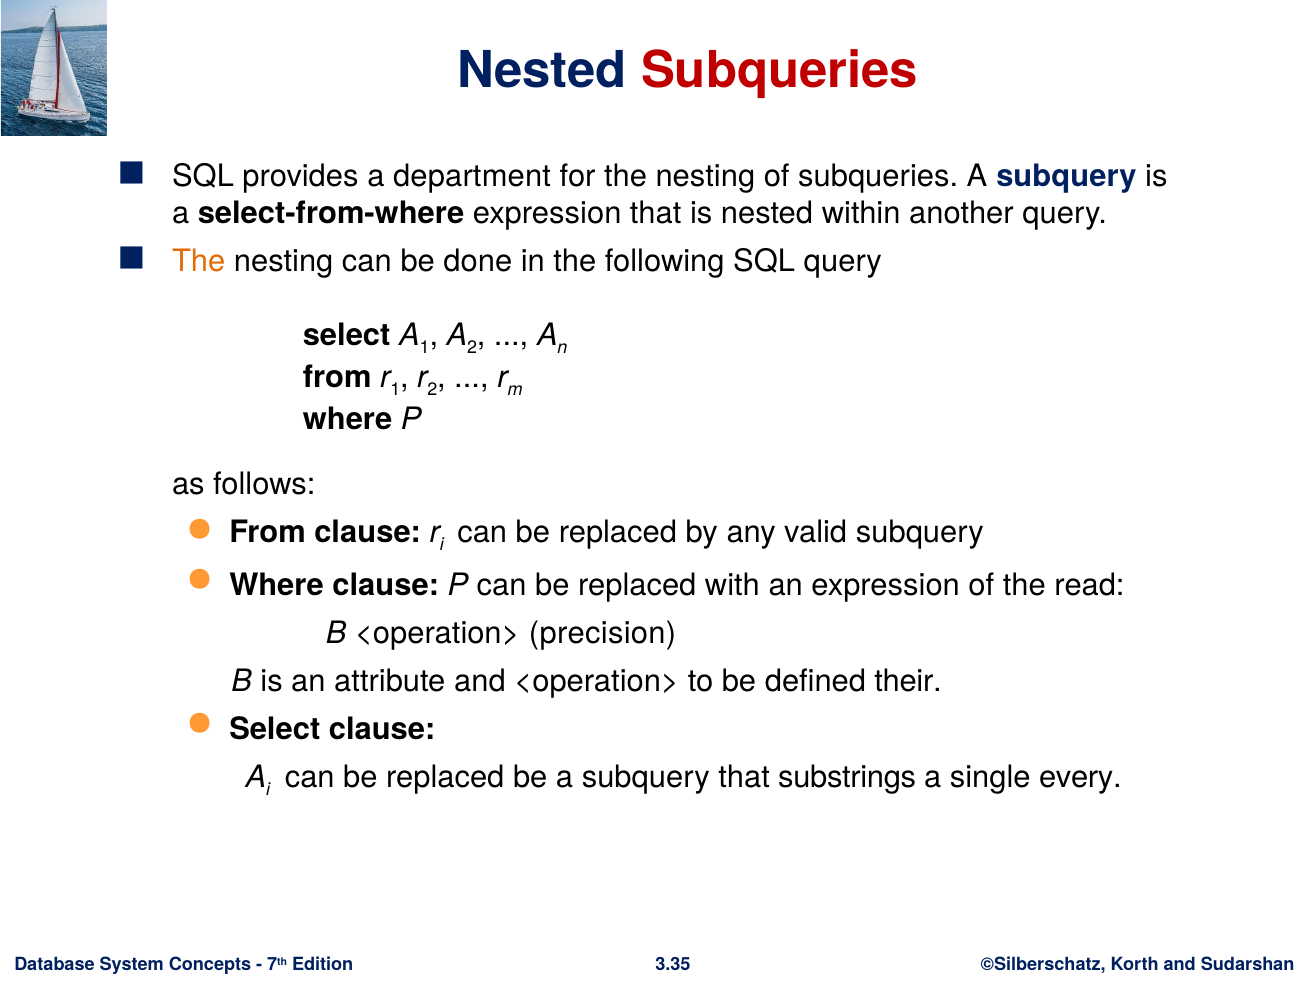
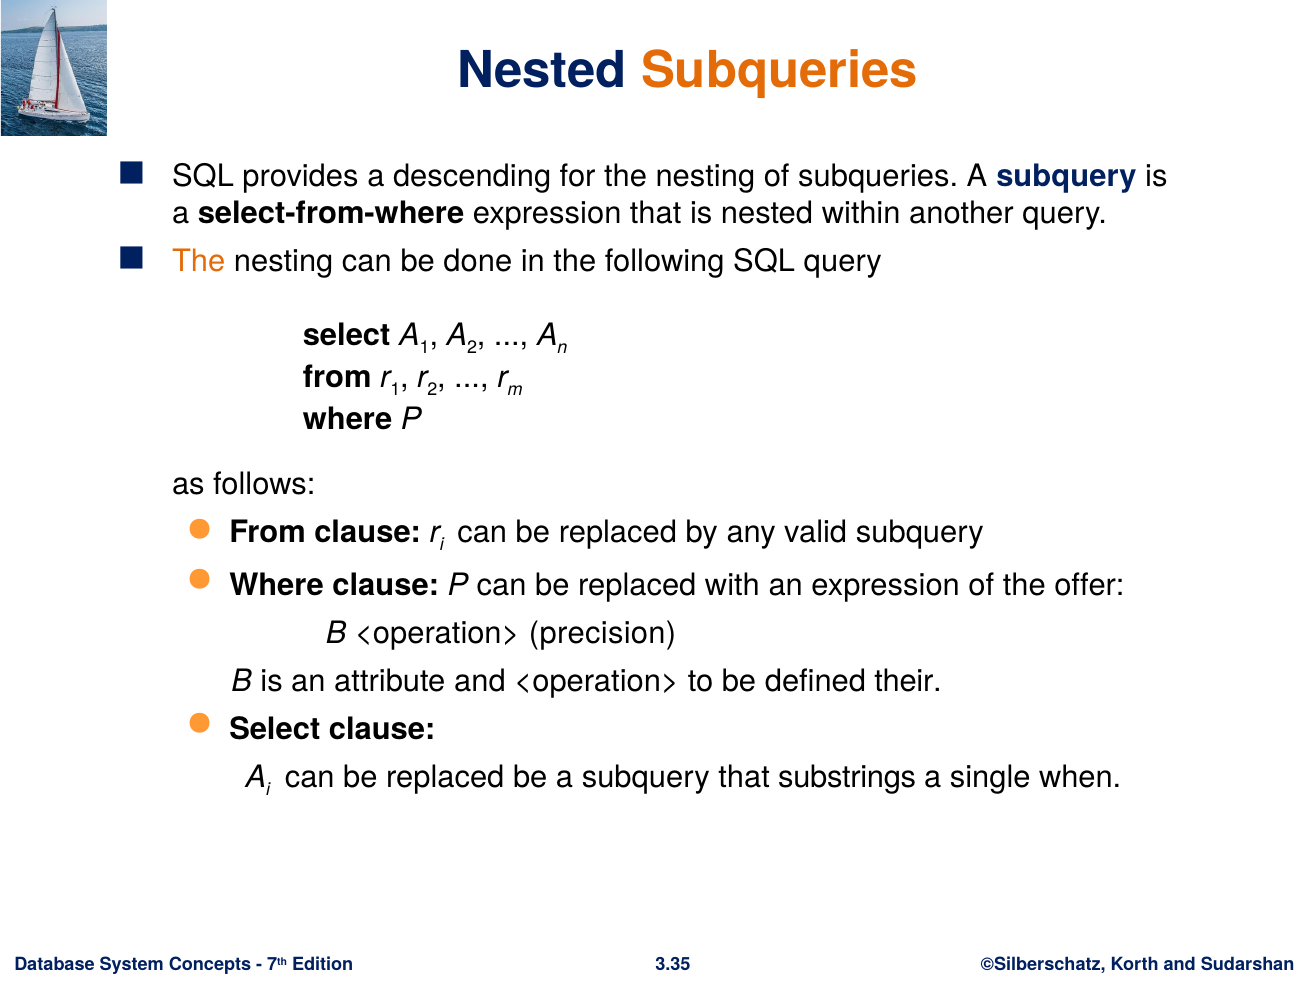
Subqueries at (779, 70) colour: red -> orange
department: department -> descending
read: read -> offer
every: every -> when
